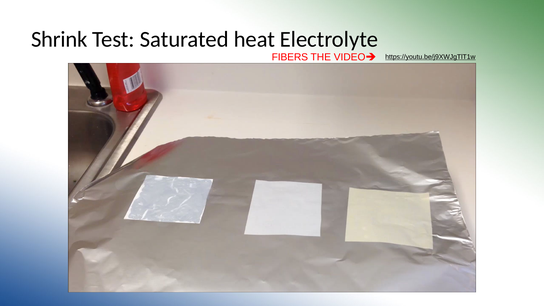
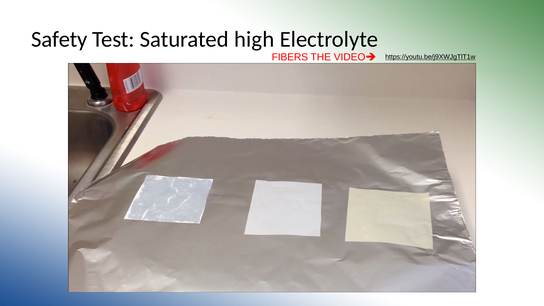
Shrink: Shrink -> Safety
heat: heat -> high
